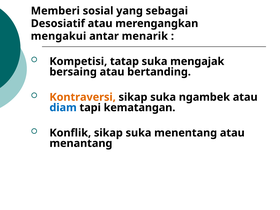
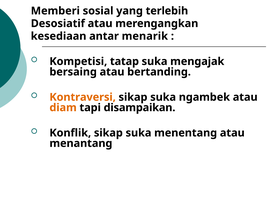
sebagai: sebagai -> terlebih
mengakui: mengakui -> kesediaan
diam colour: blue -> orange
kematangan: kematangan -> disampaikan
